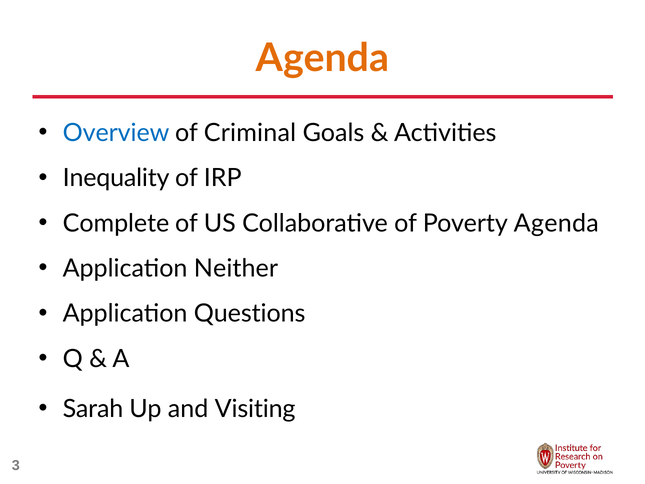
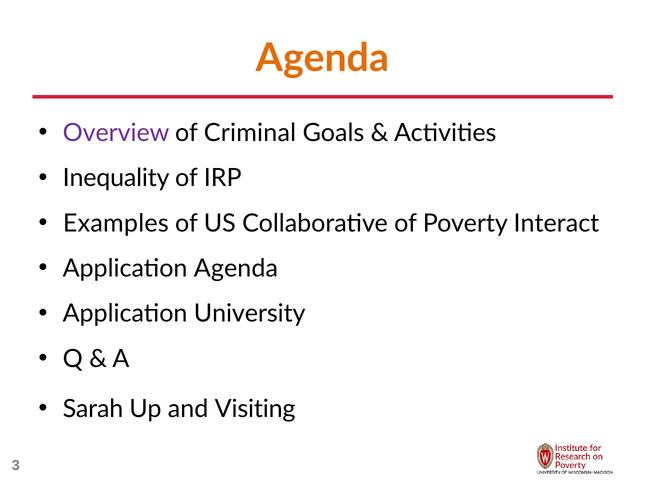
Overview colour: blue -> purple
Complete: Complete -> Examples
Poverty Agenda: Agenda -> Interact
Application Neither: Neither -> Agenda
Questions: Questions -> University
